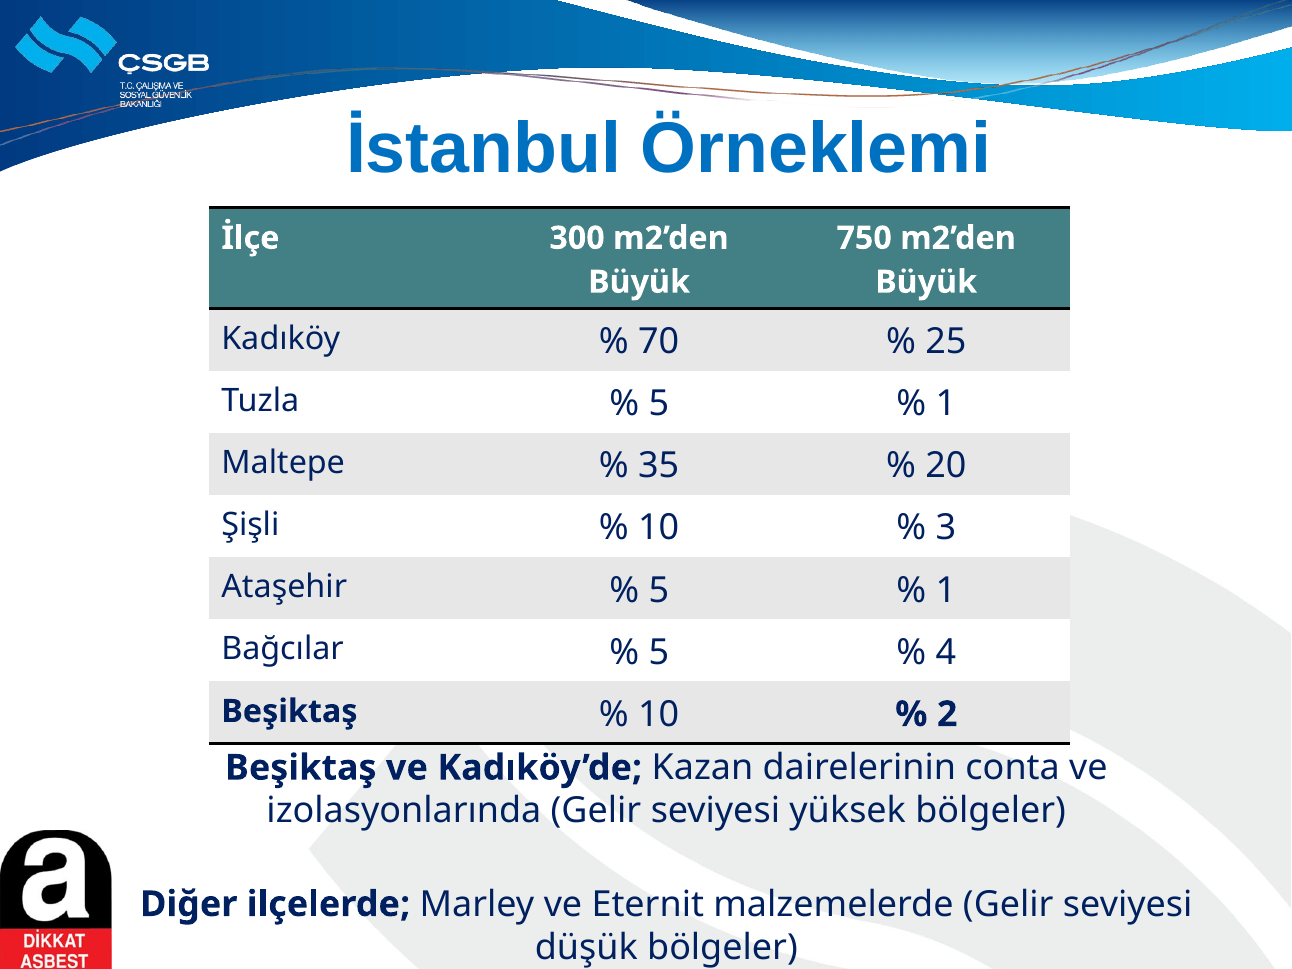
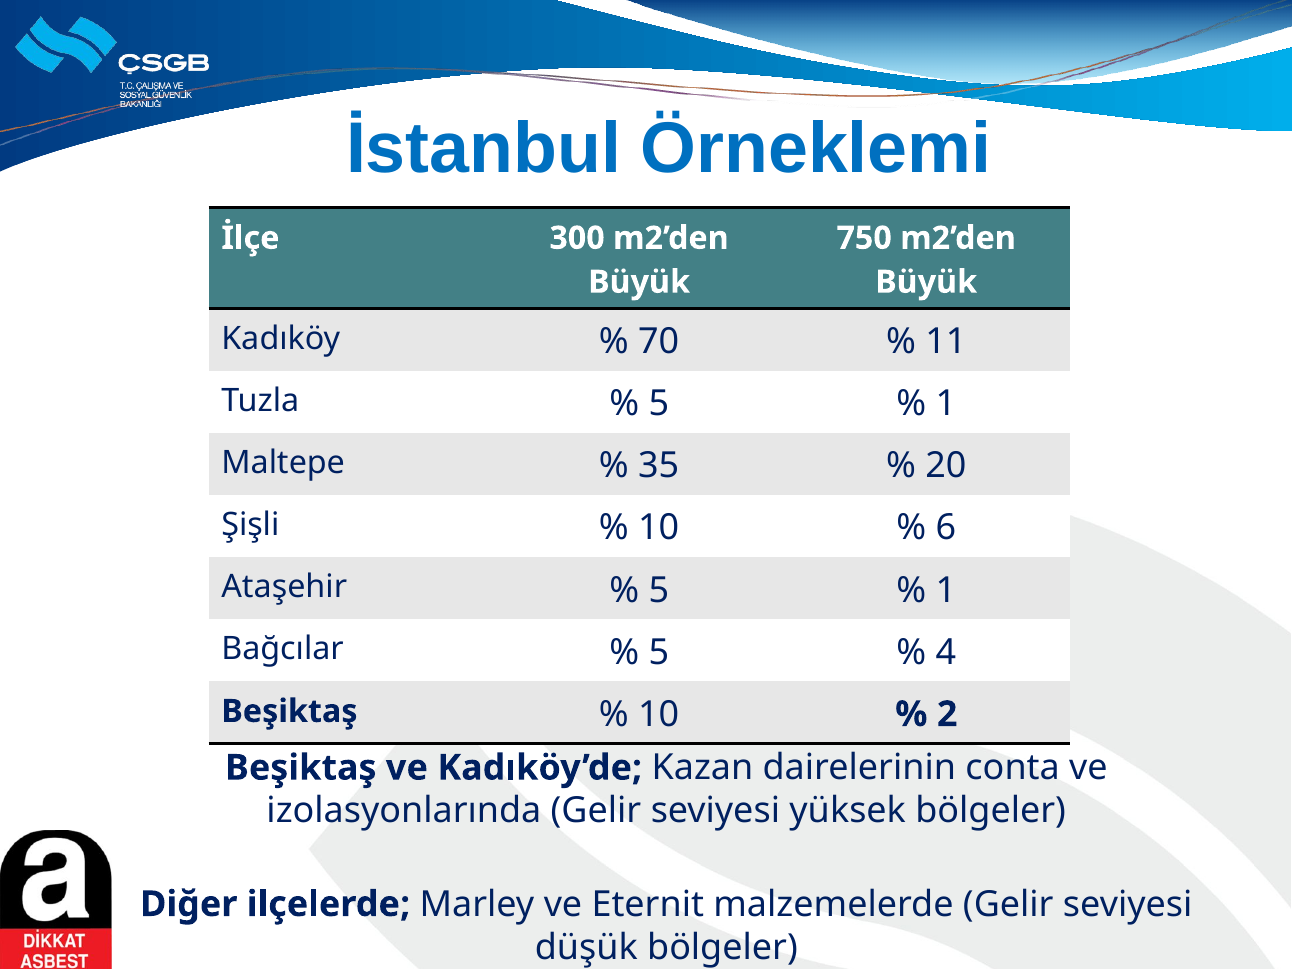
25: 25 -> 11
3: 3 -> 6
